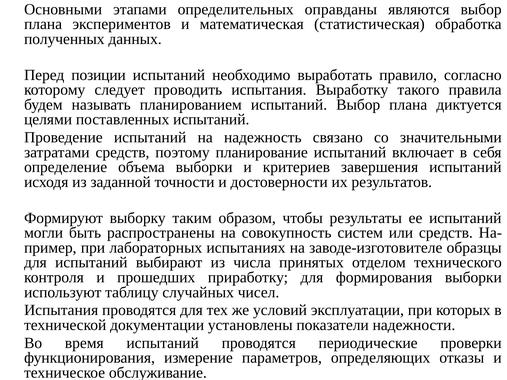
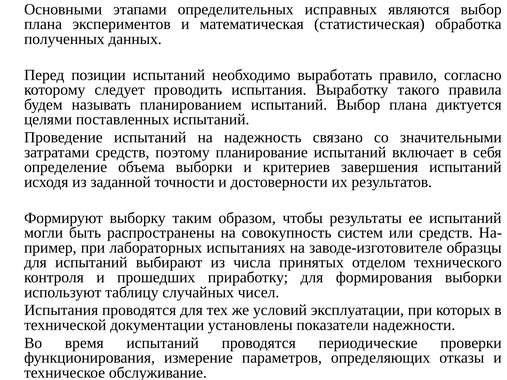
оправданы: оправданы -> исправных
